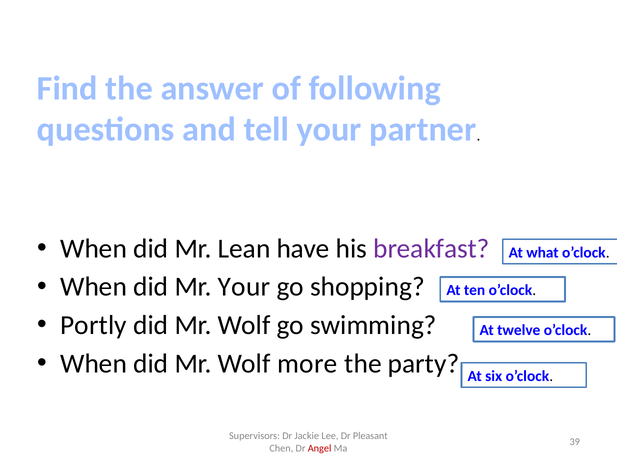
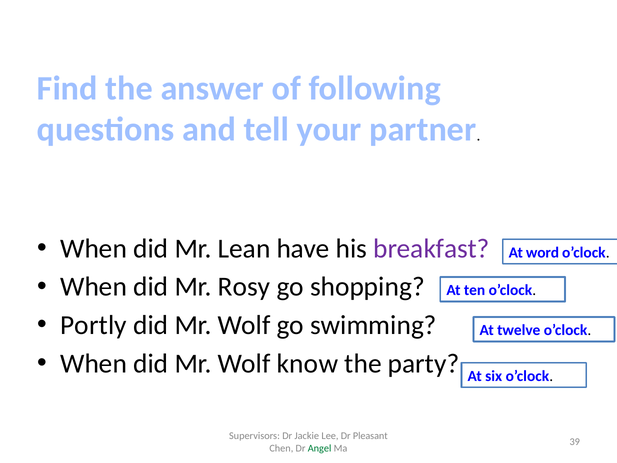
what: what -> word
Mr Your: Your -> Rosy
more: more -> know
Angel colour: red -> green
